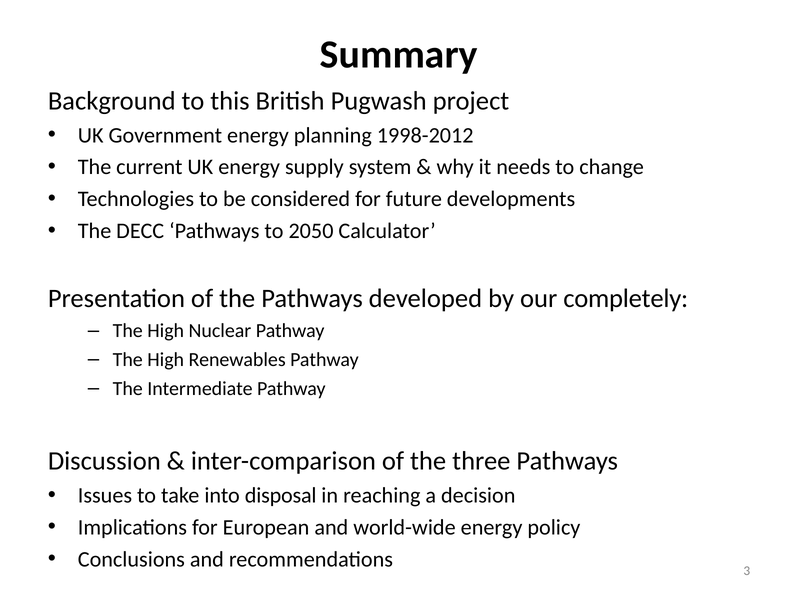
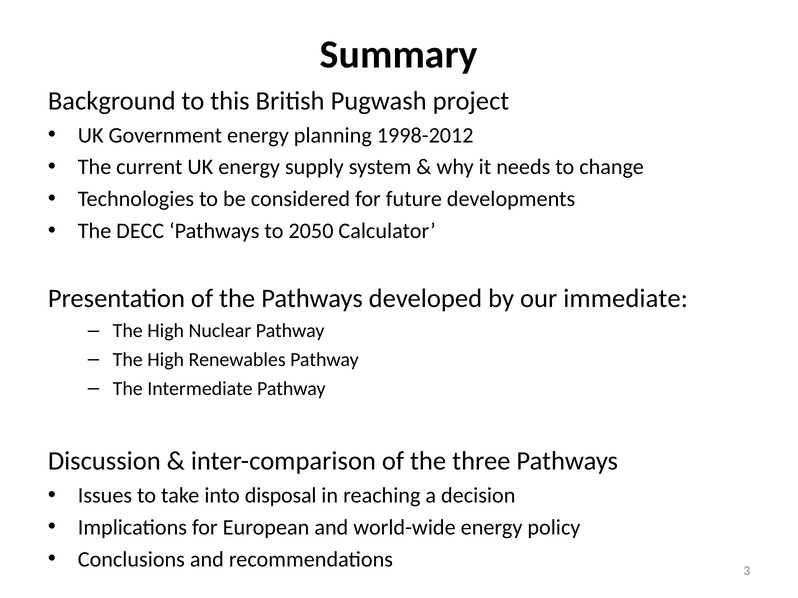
completely: completely -> immediate
